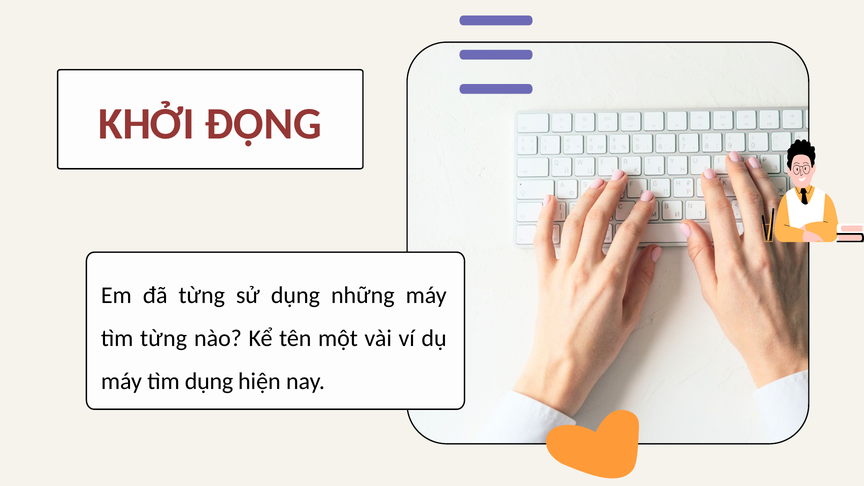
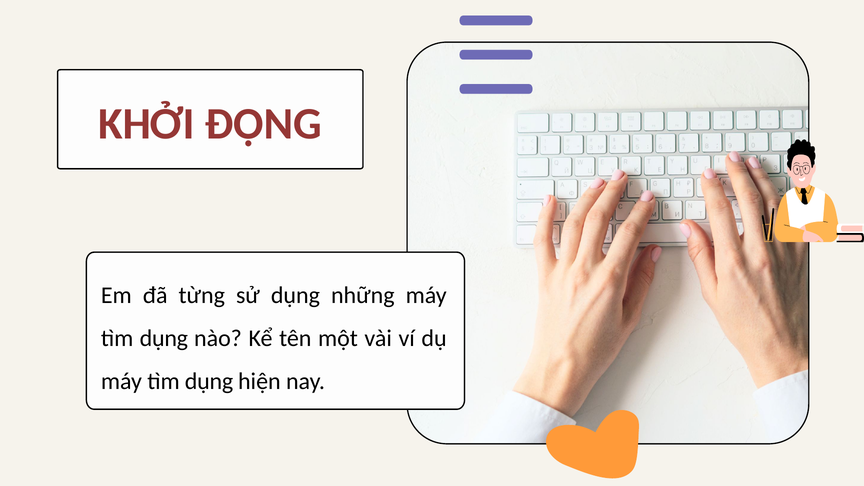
từng at (164, 338): từng -> dụng
